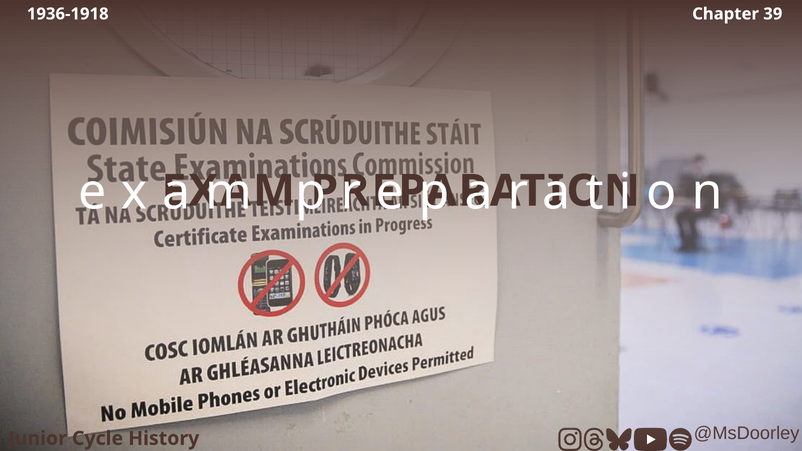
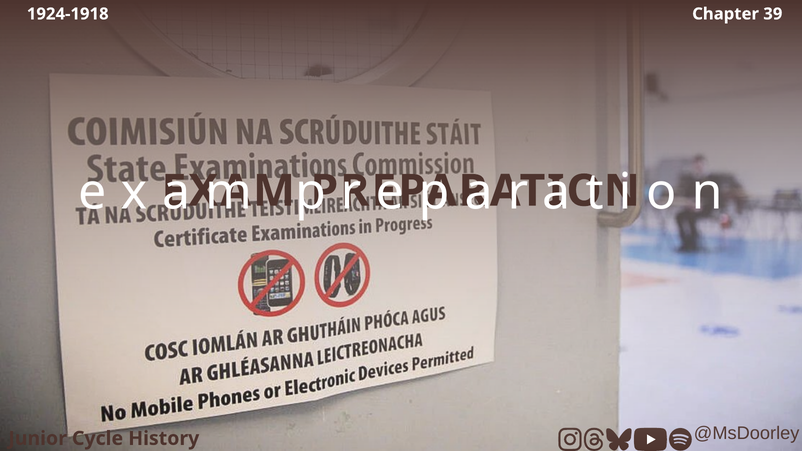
1936-1918: 1936-1918 -> 1924-1918
